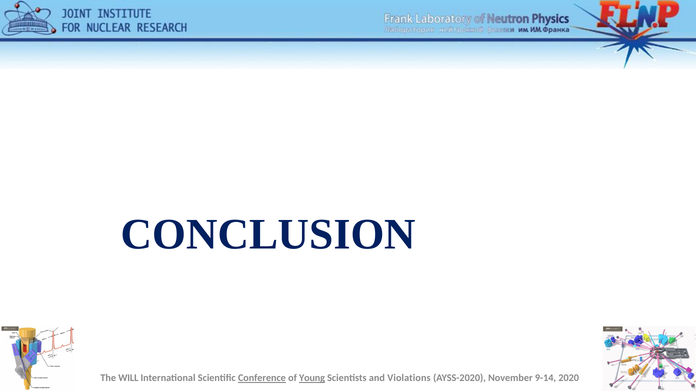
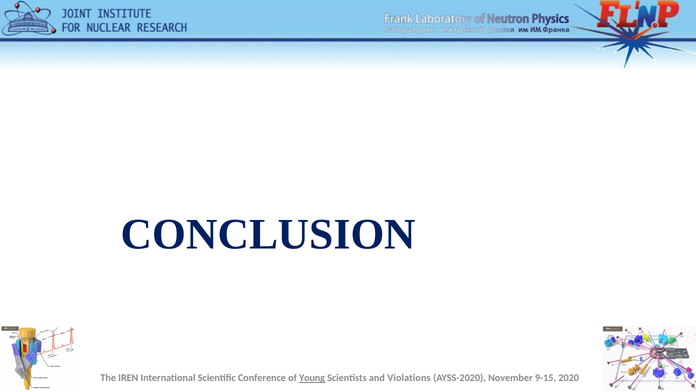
WILL: WILL -> IREN
Conference underline: present -> none
9-14: 9-14 -> 9-15
